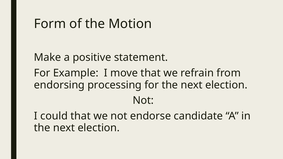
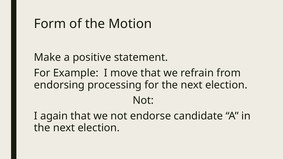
could: could -> again
